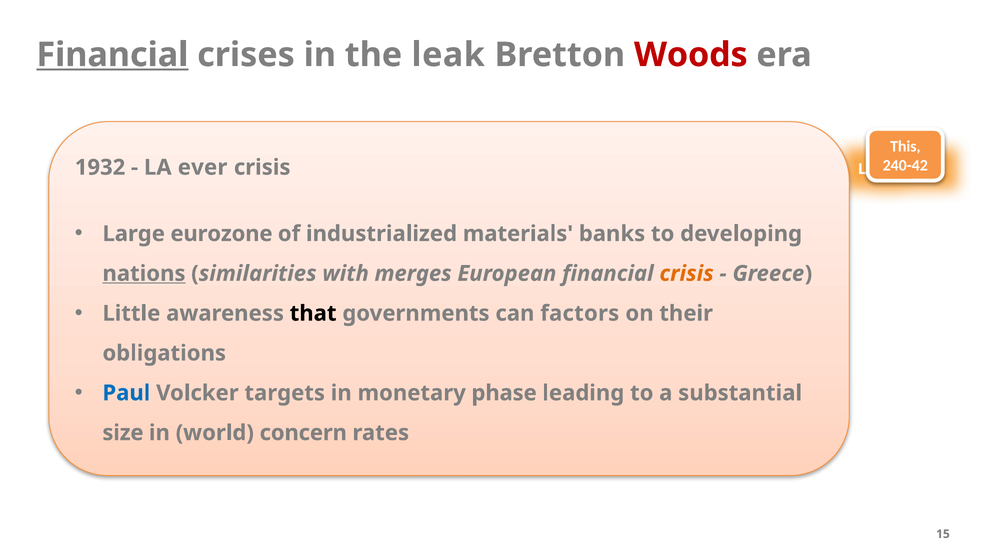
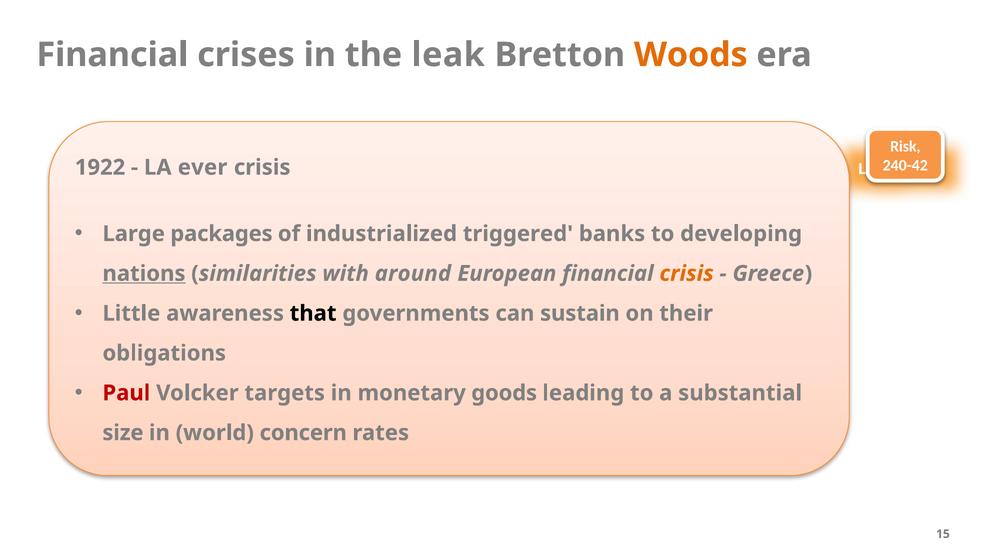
Financial at (112, 55) underline: present -> none
Woods colour: red -> orange
This: This -> Risk
1932: 1932 -> 1922
eurozone: eurozone -> packages
materials: materials -> triggered
merges: merges -> around
factors: factors -> sustain
Paul colour: blue -> red
phase: phase -> goods
